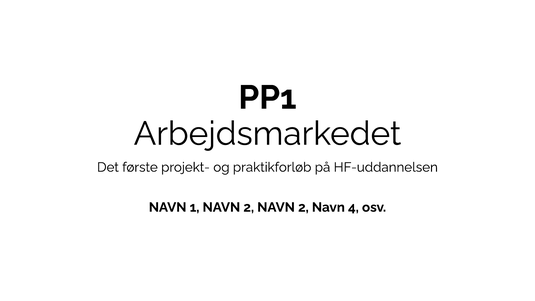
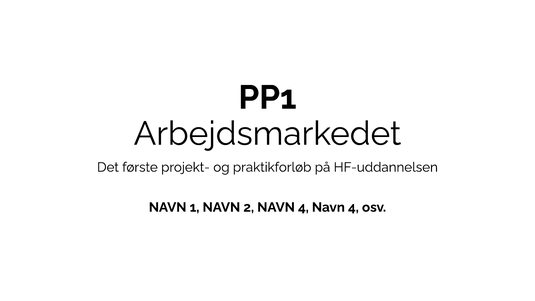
2 NAVN 2: 2 -> 4
